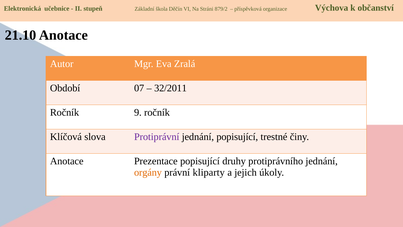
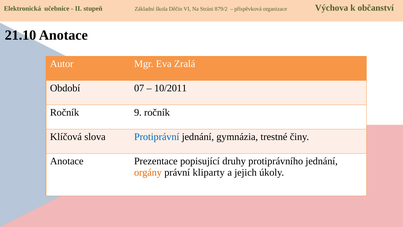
32/2011: 32/2011 -> 10/2011
Protiprávní colour: purple -> blue
jednání popisující: popisující -> gymnázia
